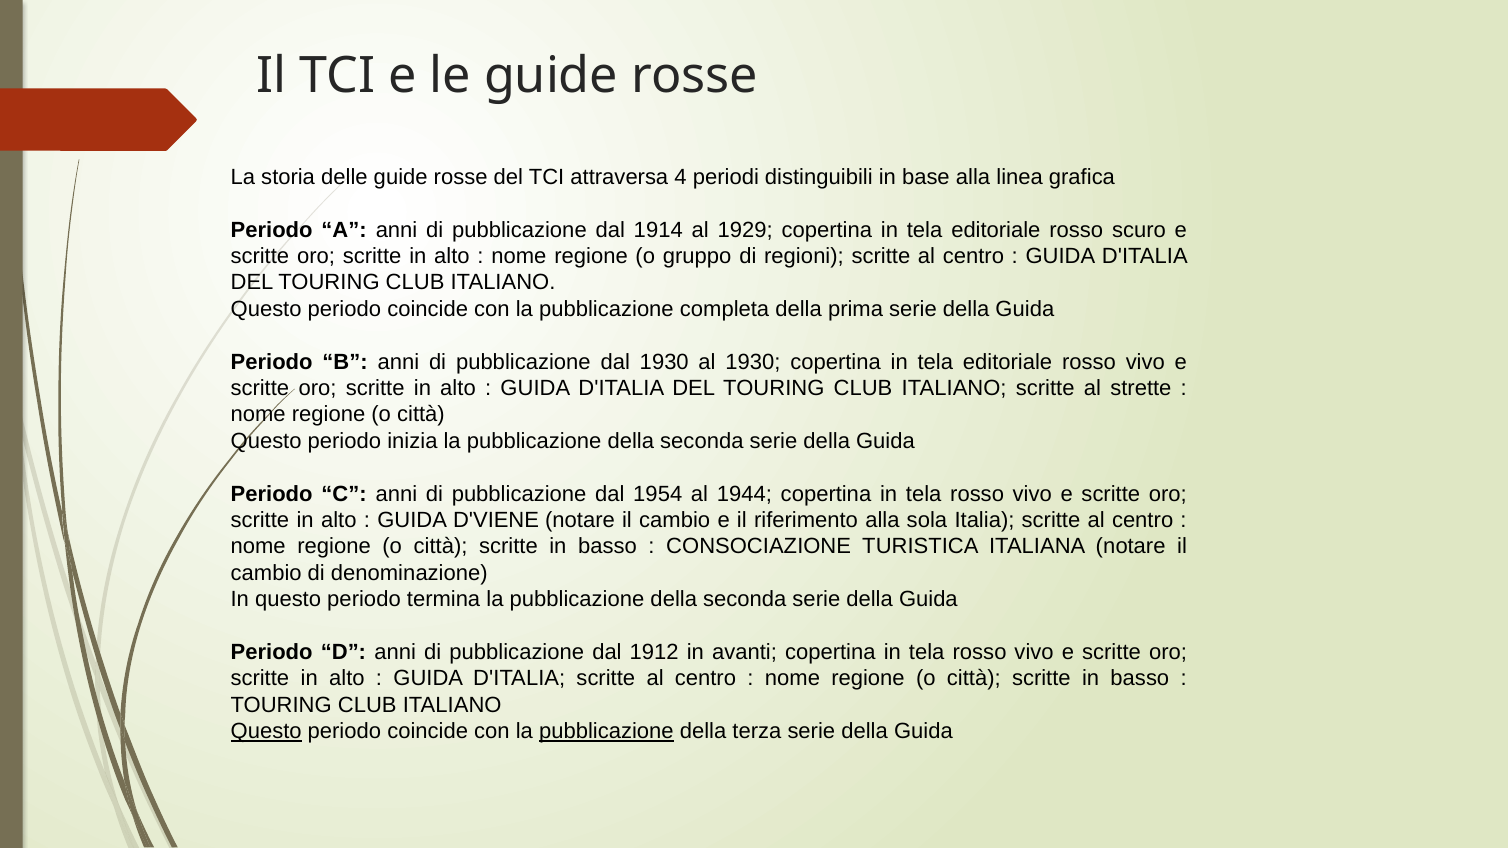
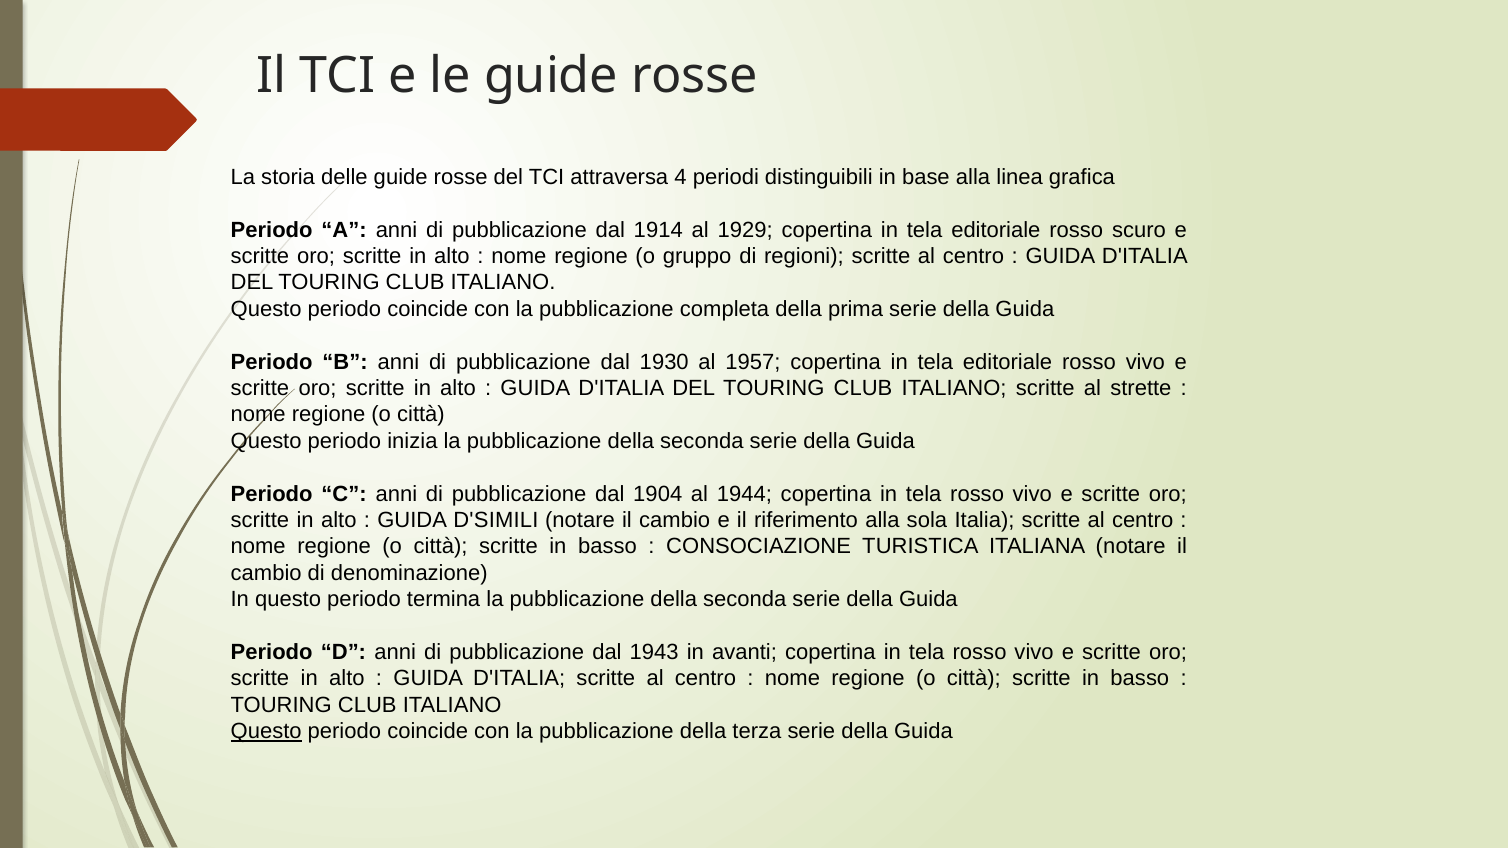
al 1930: 1930 -> 1957
1954: 1954 -> 1904
D'VIENE: D'VIENE -> D'SIMILI
1912: 1912 -> 1943
pubblicazione at (606, 732) underline: present -> none
